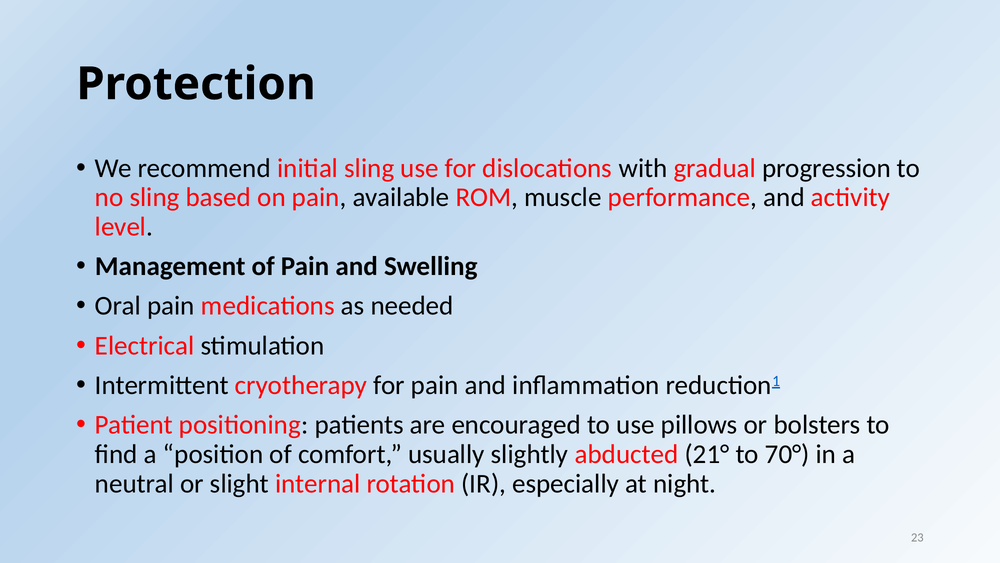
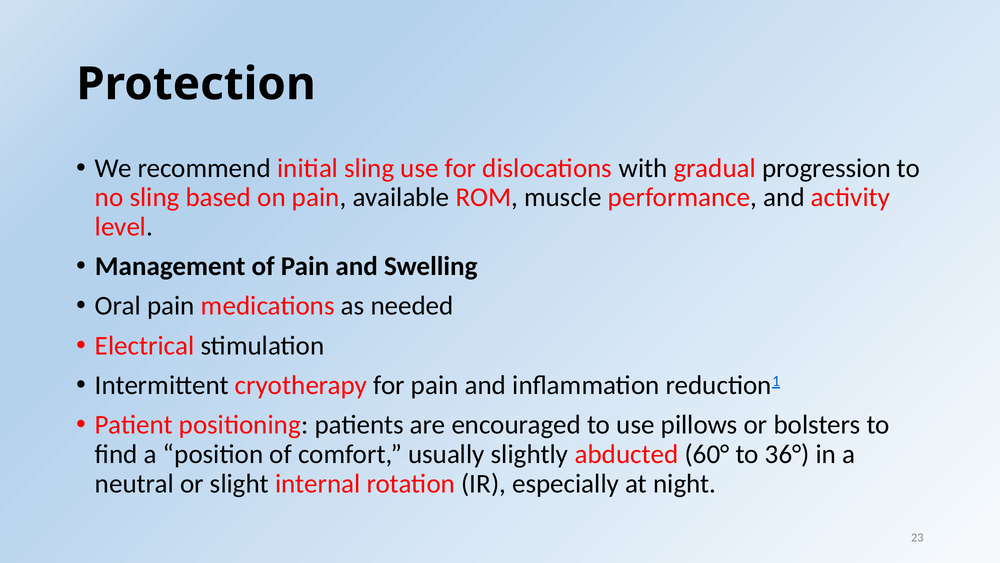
21°: 21° -> 60°
70°: 70° -> 36°
